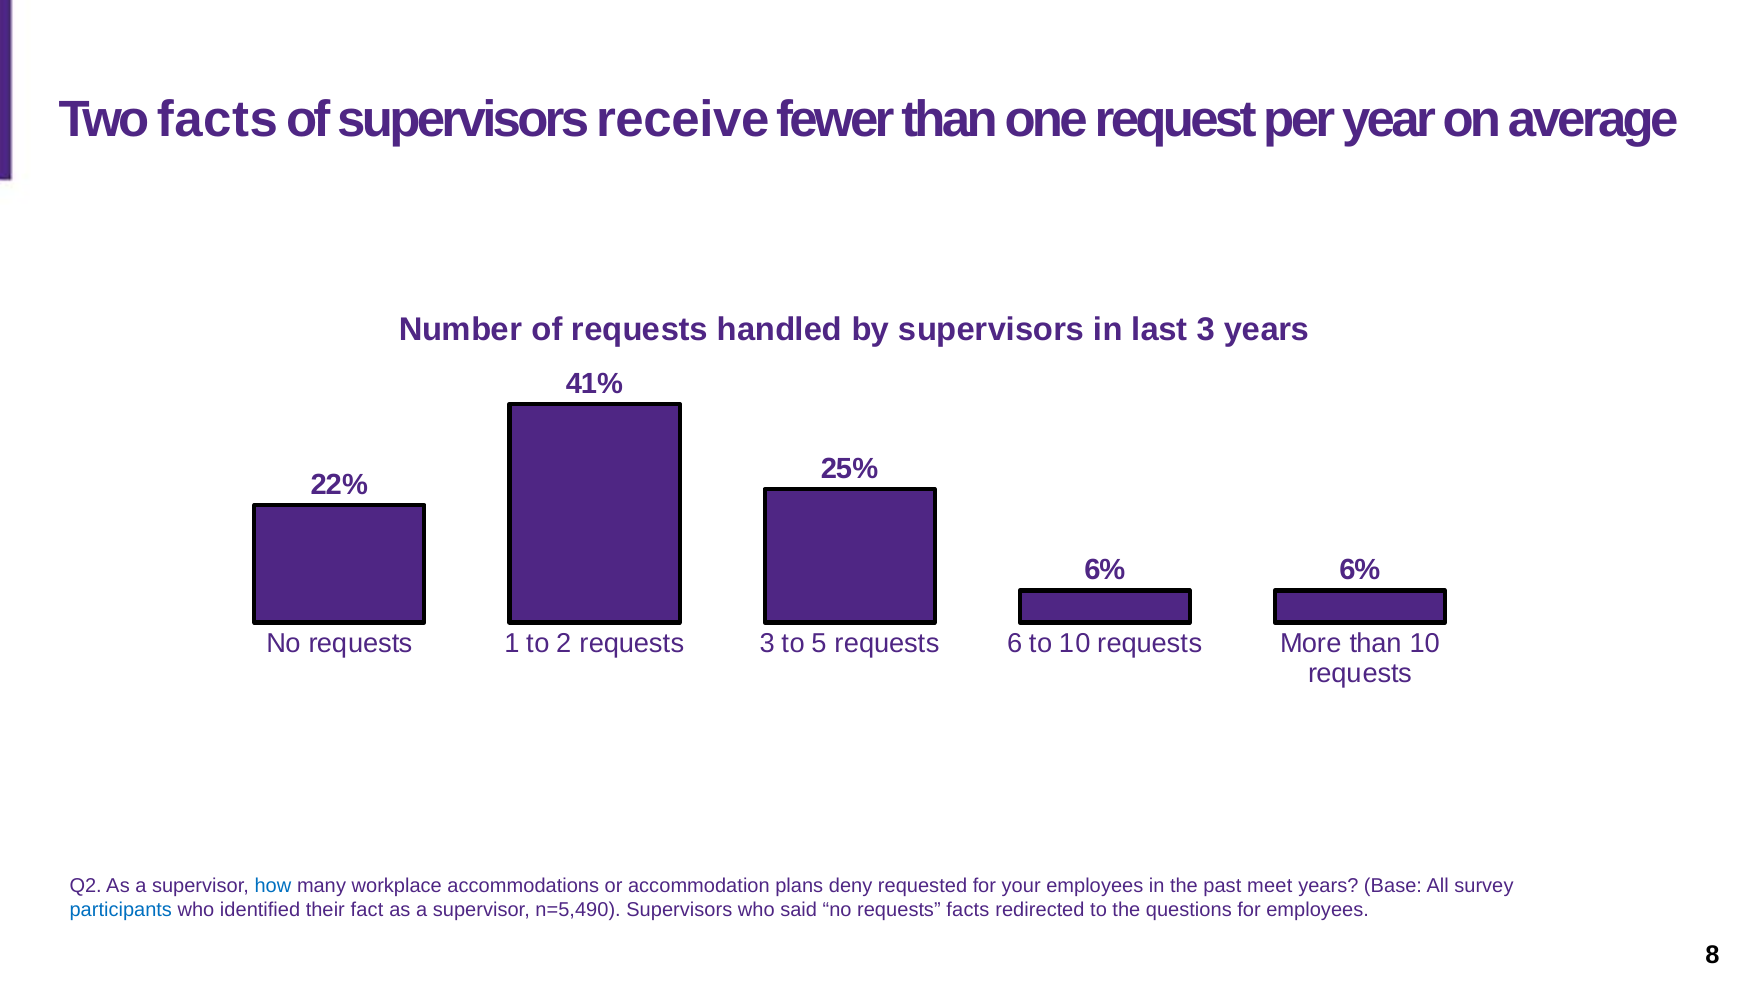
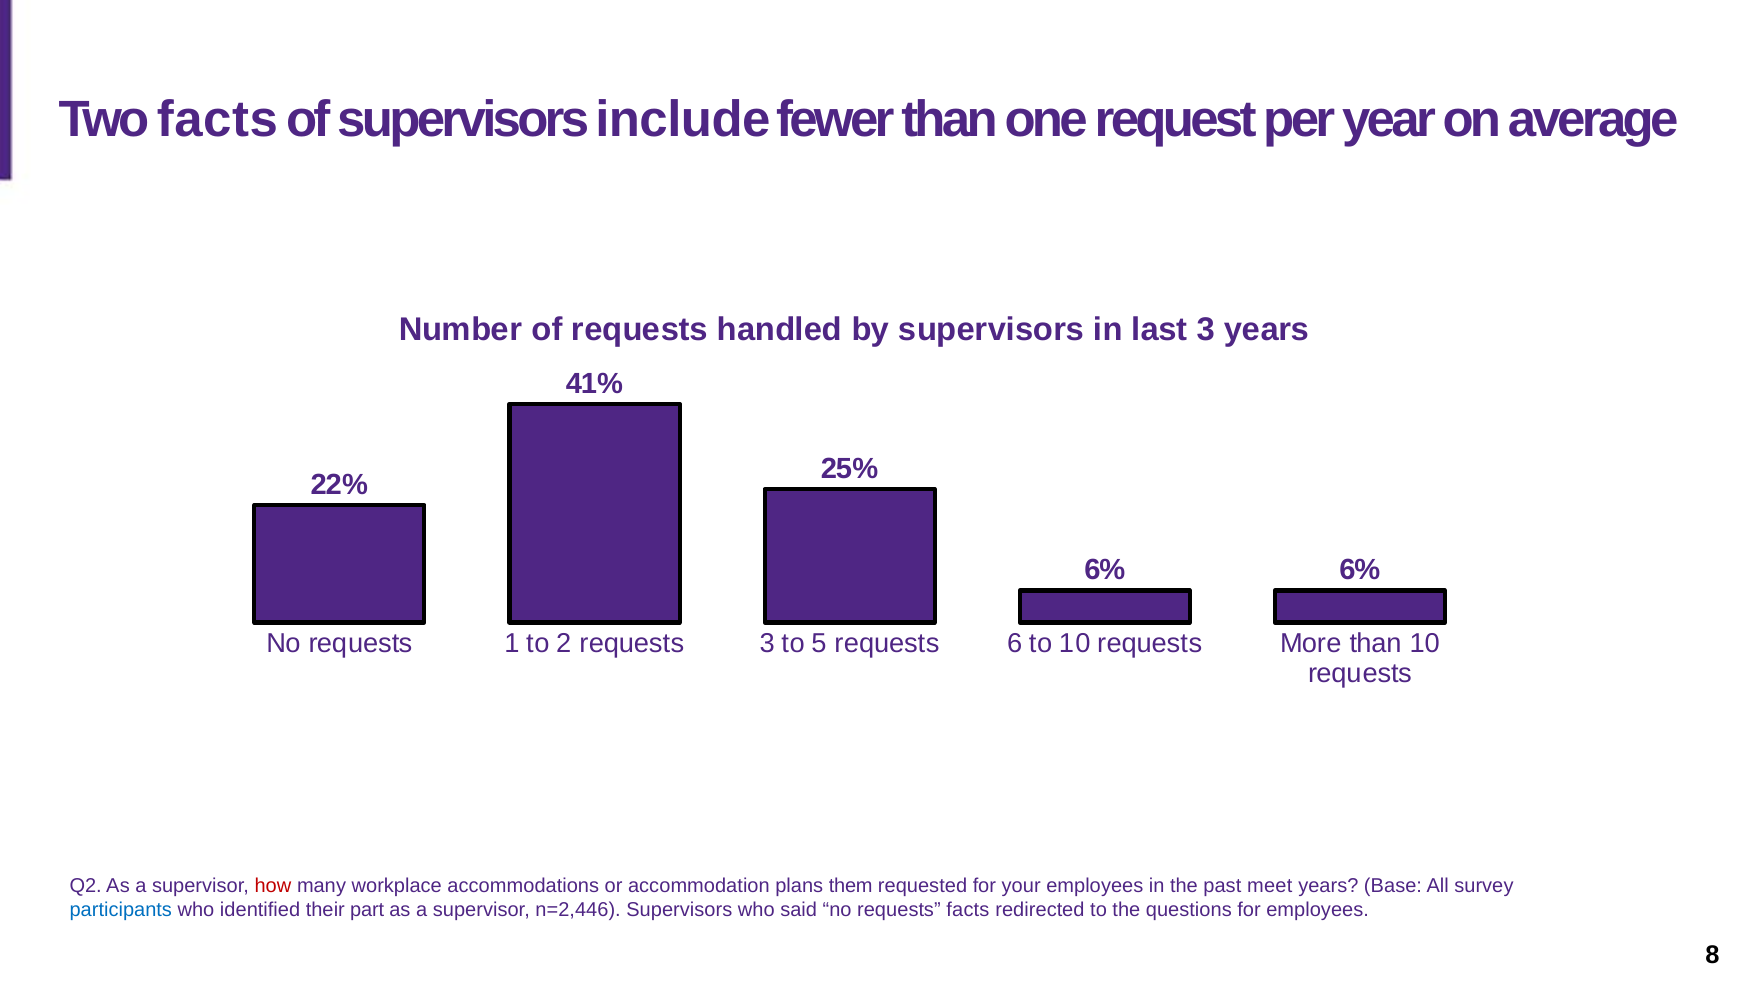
receive: receive -> include
how colour: blue -> red
deny: deny -> them
fact: fact -> part
n=5,490: n=5,490 -> n=2,446
